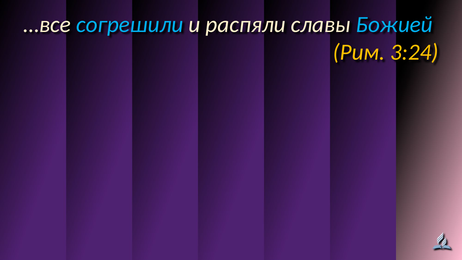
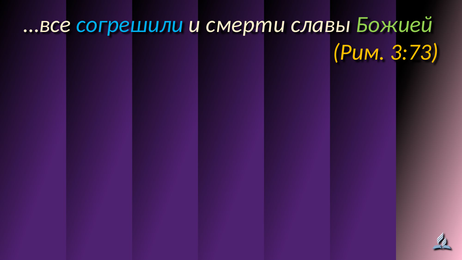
распяли: распяли -> смерти
Божией colour: light blue -> light green
3:24: 3:24 -> 3:73
